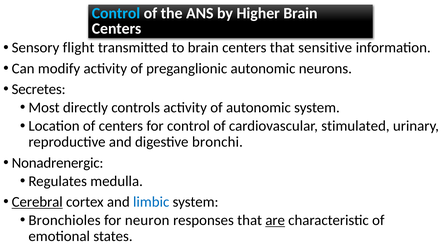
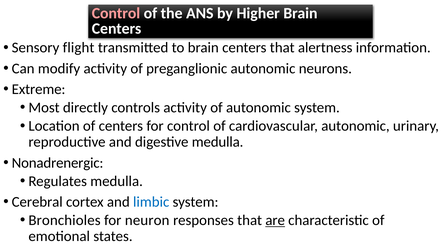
Control at (116, 13) colour: light blue -> pink
sensitive: sensitive -> alertness
Secretes: Secretes -> Extreme
cardiovascular stimulated: stimulated -> autonomic
digestive bronchi: bronchi -> medulla
Cerebral underline: present -> none
